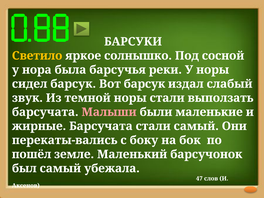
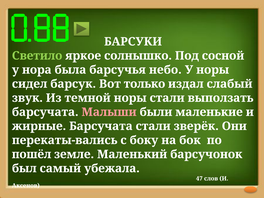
Светило colour: yellow -> light green
реки: реки -> небо
Вот барсук: барсук -> только
стали самый: самый -> зверёк
